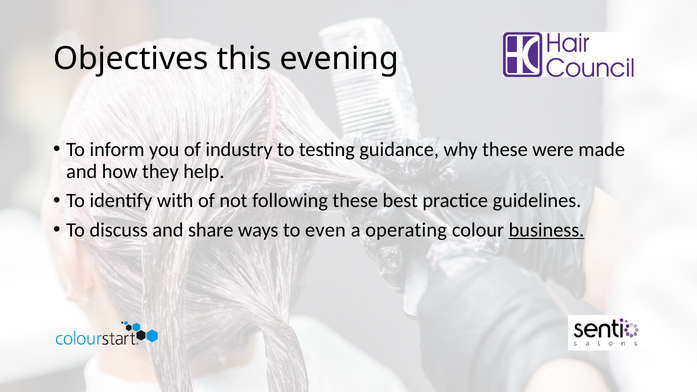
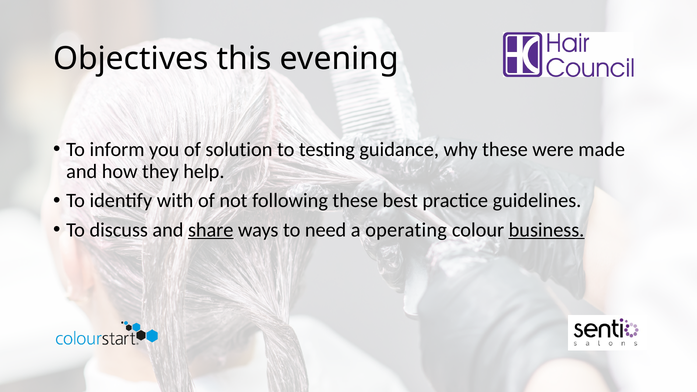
industry: industry -> solution
share underline: none -> present
even: even -> need
